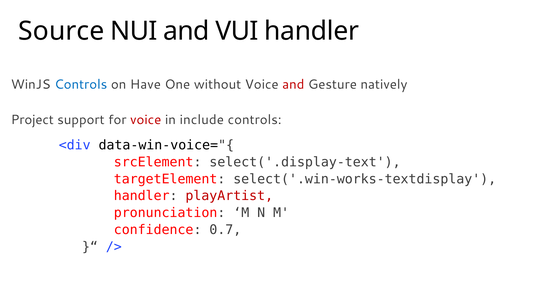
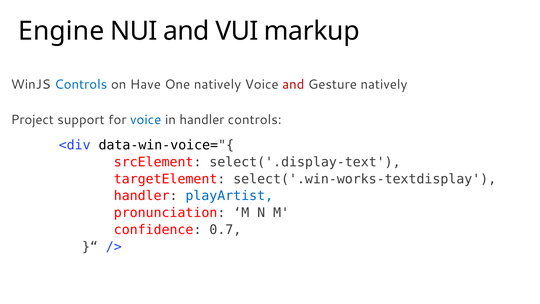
Source: Source -> Engine
VUI handler: handler -> markup
One without: without -> natively
voice at (146, 120) colour: red -> blue
in include: include -> handler
playArtist colour: red -> blue
